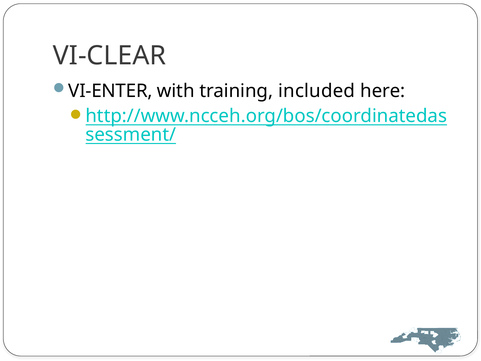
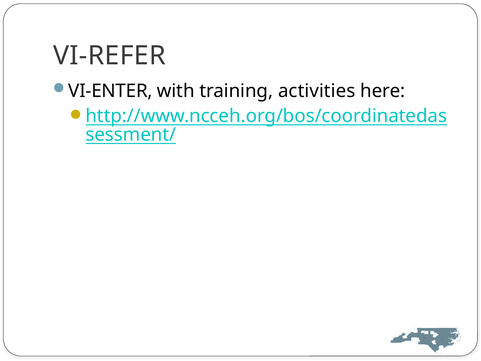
VI-CLEAR: VI-CLEAR -> VI-REFER
included: included -> activities
